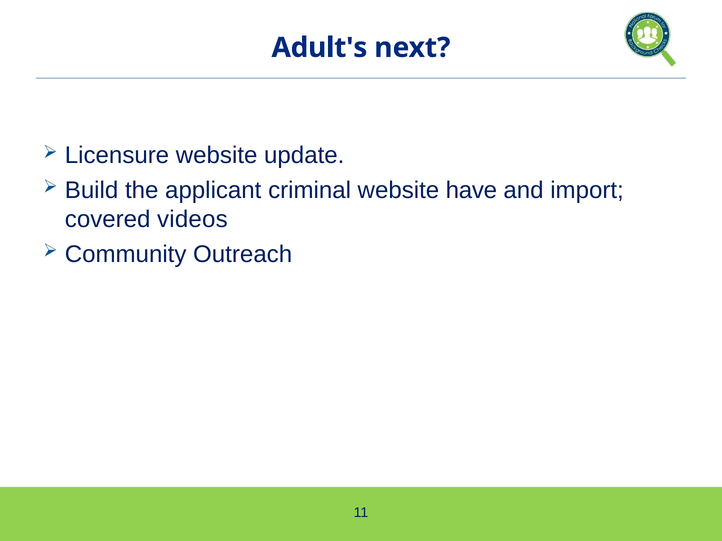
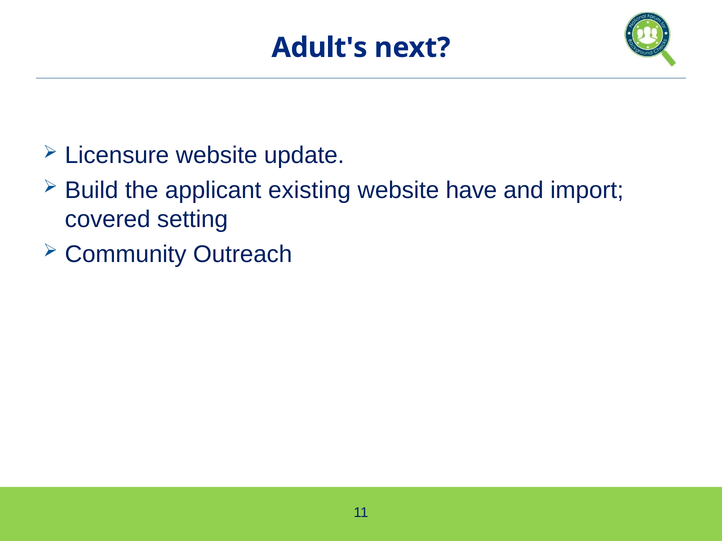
criminal: criminal -> existing
videos: videos -> setting
